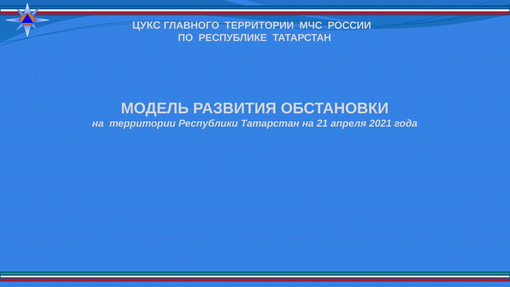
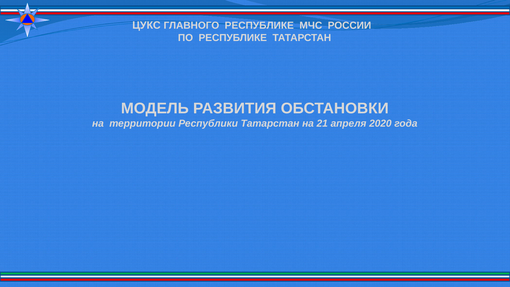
ГЛАВНОГО ТЕРРИТОРИИ: ТЕРРИТОРИИ -> РЕСПУБЛИКЕ
2021: 2021 -> 2020
